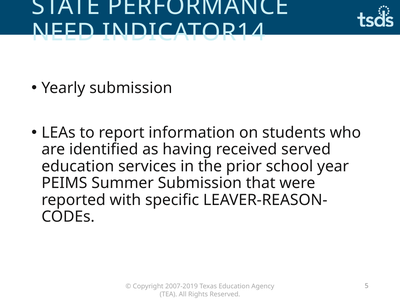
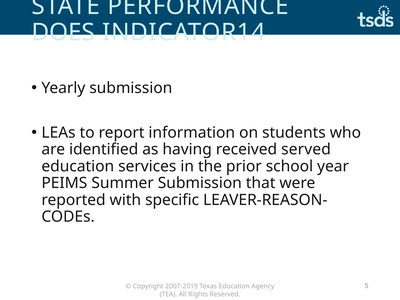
NEED: NEED -> DOES
